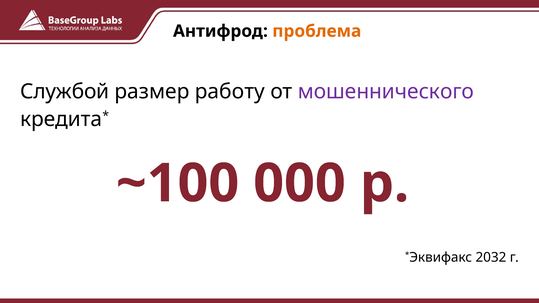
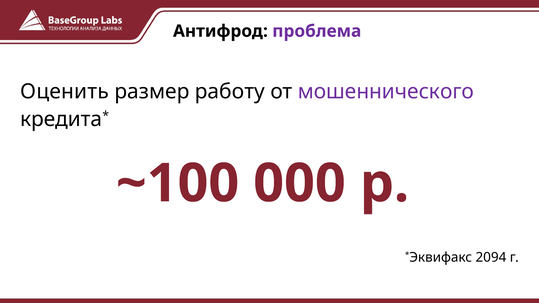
проблема colour: orange -> purple
Службой: Службой -> Оценить
2032: 2032 -> 2094
